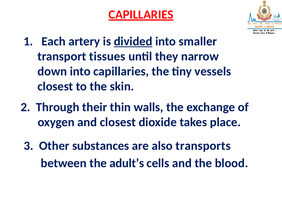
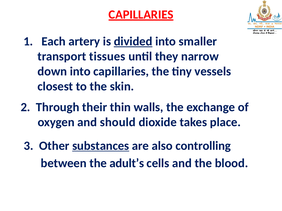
and closest: closest -> should
substances underline: none -> present
transports: transports -> controlling
